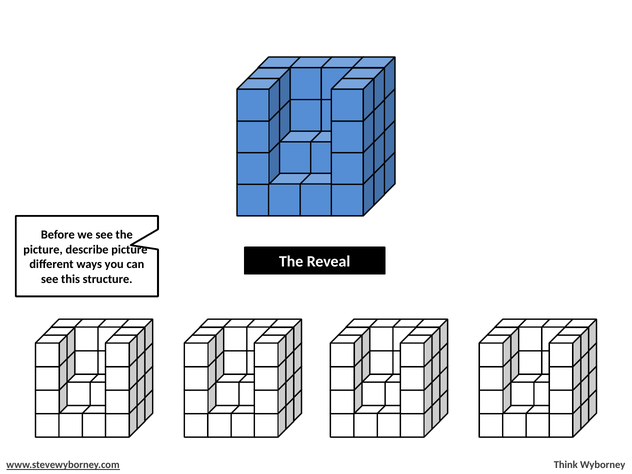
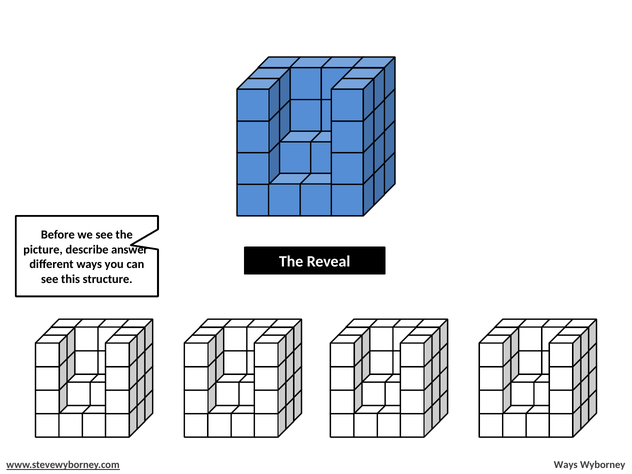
describe picture: picture -> answer
Think at (566, 465): Think -> Ways
